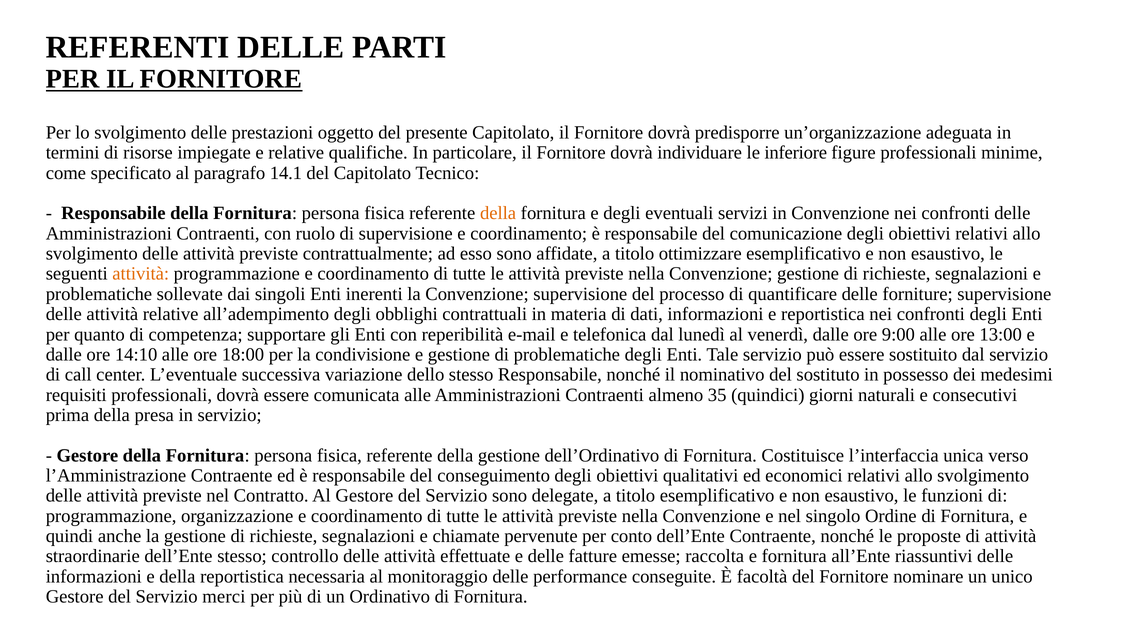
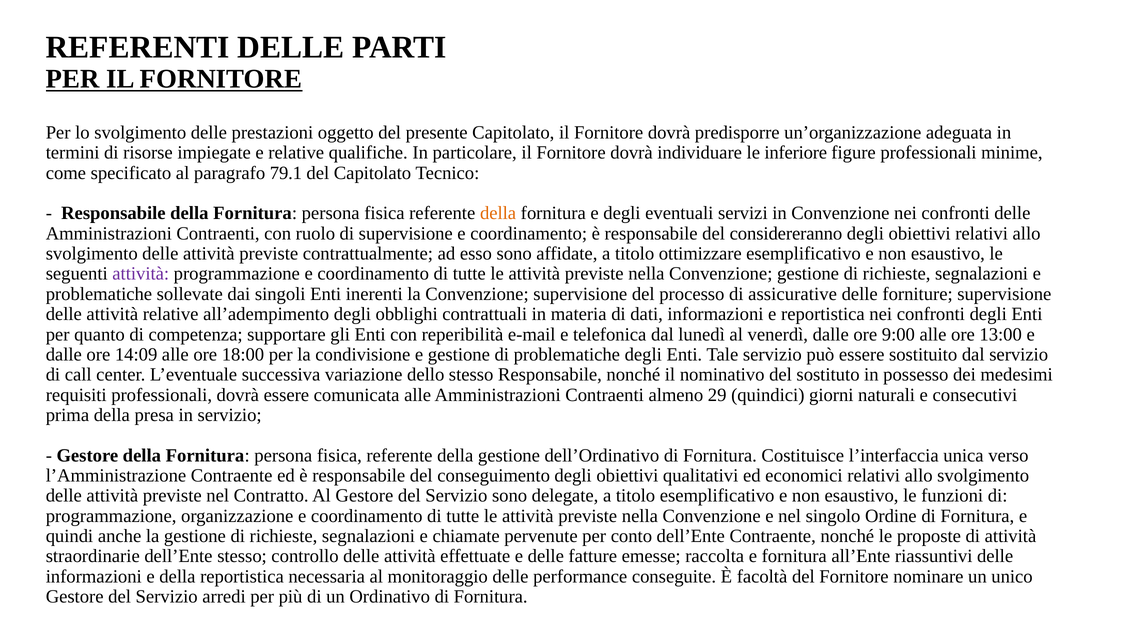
14.1: 14.1 -> 79.1
comunicazione: comunicazione -> considereranno
attività at (141, 274) colour: orange -> purple
quantificare: quantificare -> assicurative
14:10: 14:10 -> 14:09
35: 35 -> 29
merci: merci -> arredi
